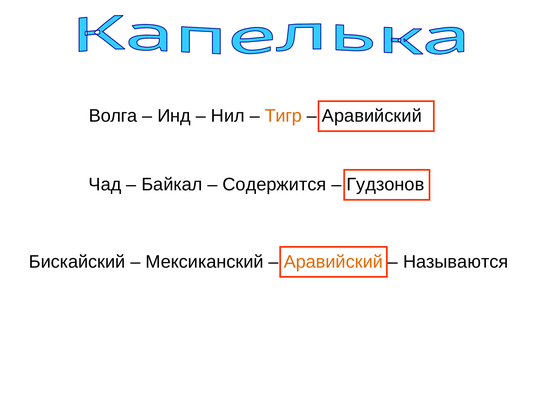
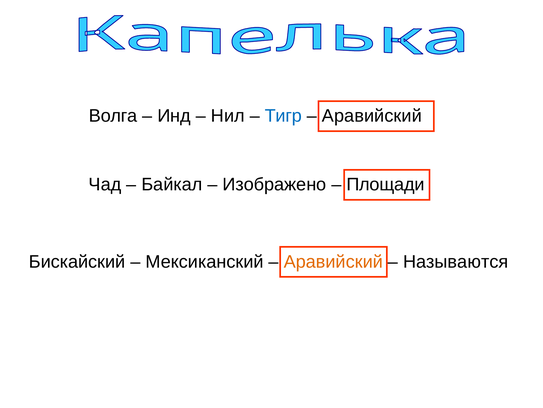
Тигр colour: orange -> blue
Содержится: Содержится -> Изображено
Гудзонов: Гудзонов -> Площади
